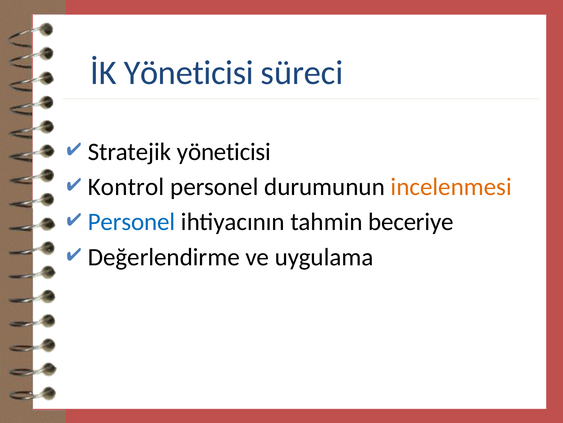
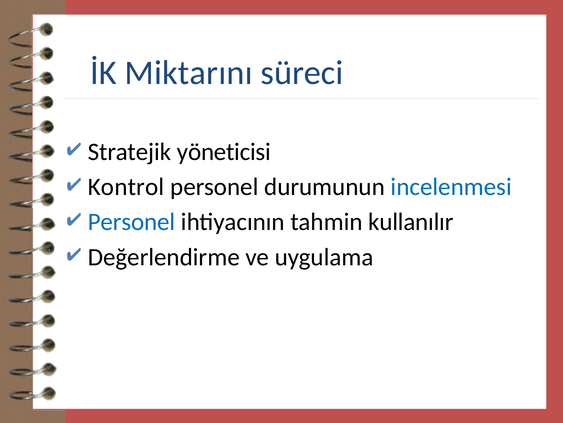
İK Yöneticisi: Yöneticisi -> Miktarını
incelenmesi colour: orange -> blue
beceriye: beceriye -> kullanılır
